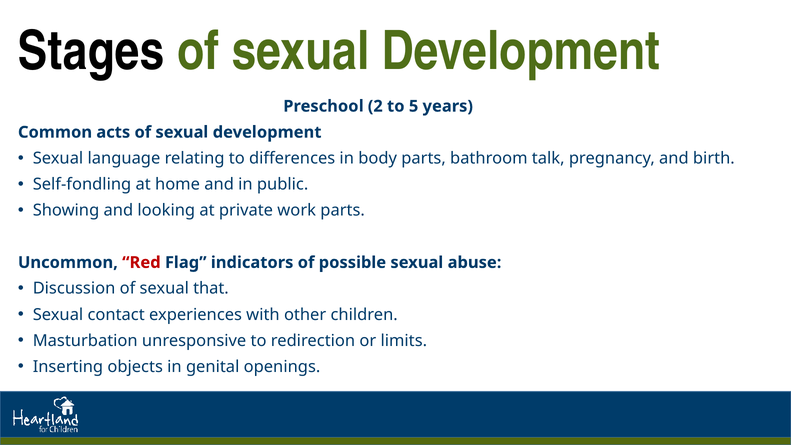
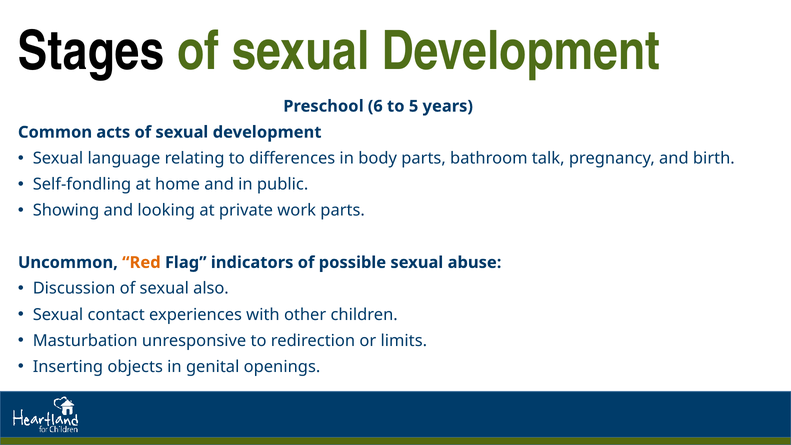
2: 2 -> 6
Red colour: red -> orange
that: that -> also
